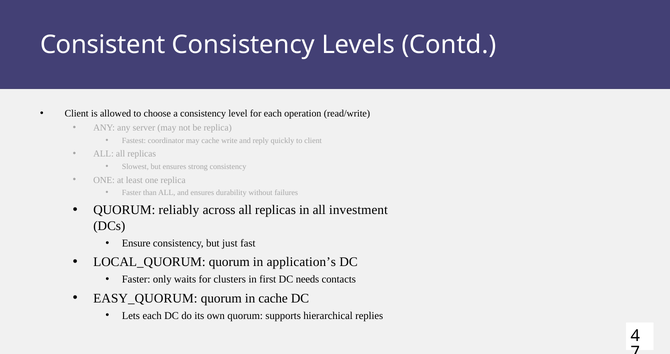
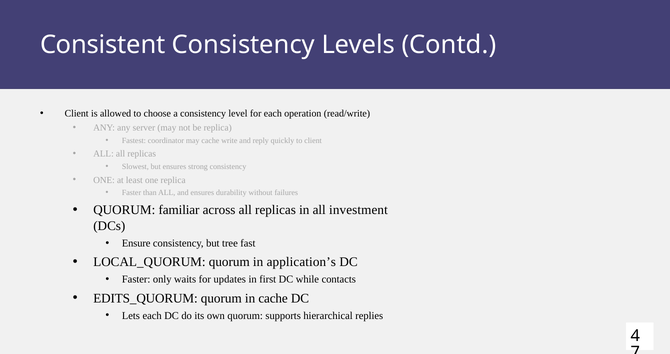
reliably: reliably -> familiar
just: just -> tree
clusters: clusters -> updates
needs: needs -> while
EASY_QUORUM: EASY_QUORUM -> EDITS_QUORUM
